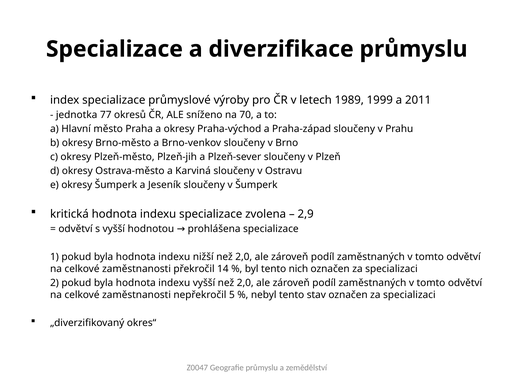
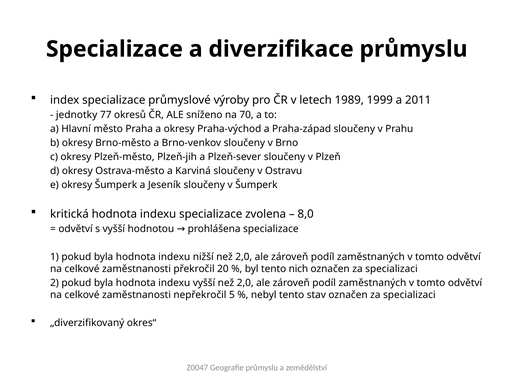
jednotka: jednotka -> jednotky
2,9: 2,9 -> 8,0
14: 14 -> 20
